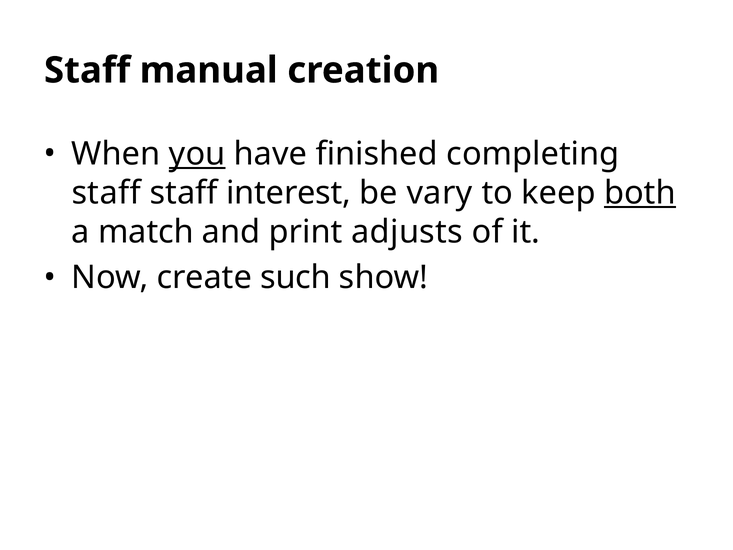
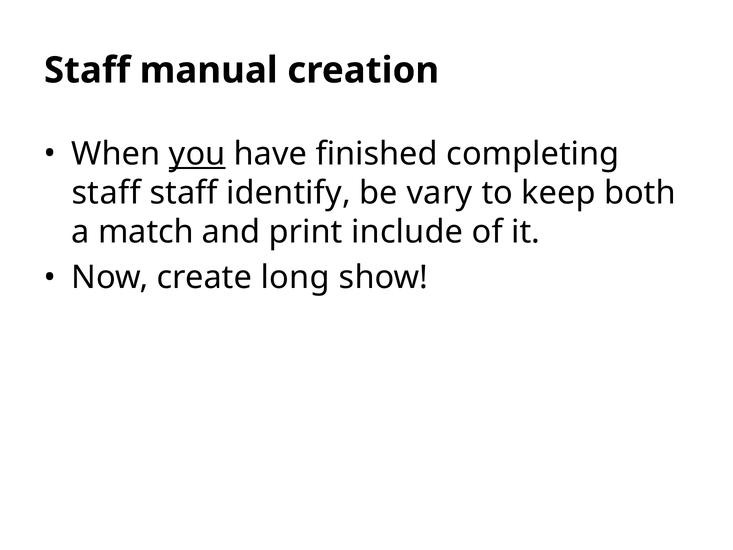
interest: interest -> identify
both underline: present -> none
adjusts: adjusts -> include
such: such -> long
